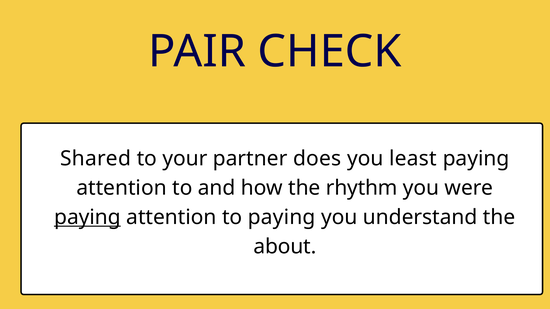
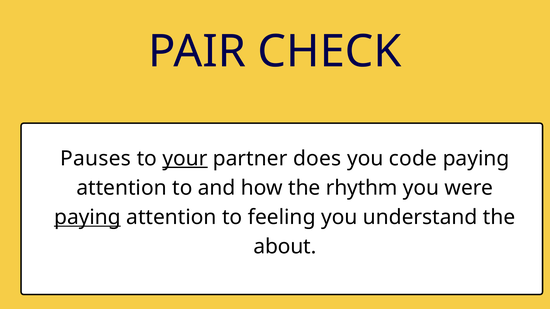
Shared: Shared -> Pauses
your underline: none -> present
least: least -> code
to paying: paying -> feeling
